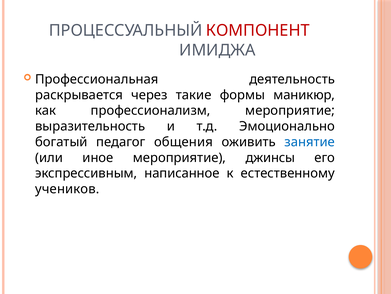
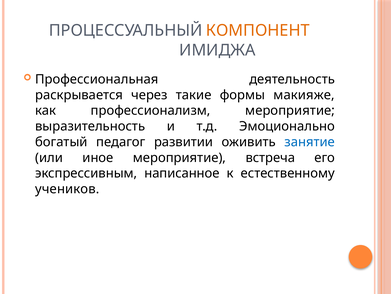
КОМПОНЕНТ colour: red -> orange
маникюр: маникюр -> макияже
общения: общения -> развитии
джинсы: джинсы -> встреча
